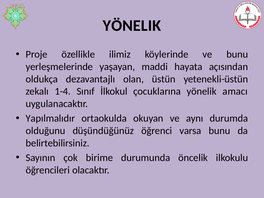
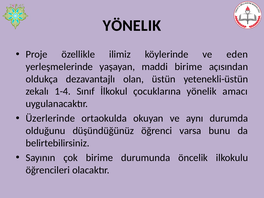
ve bunu: bunu -> eden
maddi hayata: hayata -> birime
Yapılmalıdır: Yapılmalıdır -> Üzerlerinde
